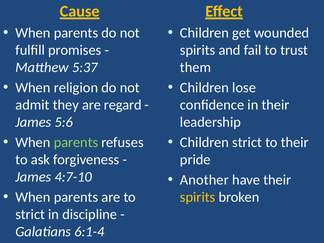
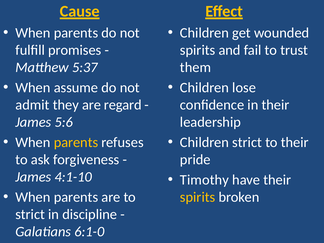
religion: religion -> assume
parents at (76, 142) colour: light green -> yellow
4:7-10: 4:7-10 -> 4:1-10
Another: Another -> Timothy
6:1-4: 6:1-4 -> 6:1-0
